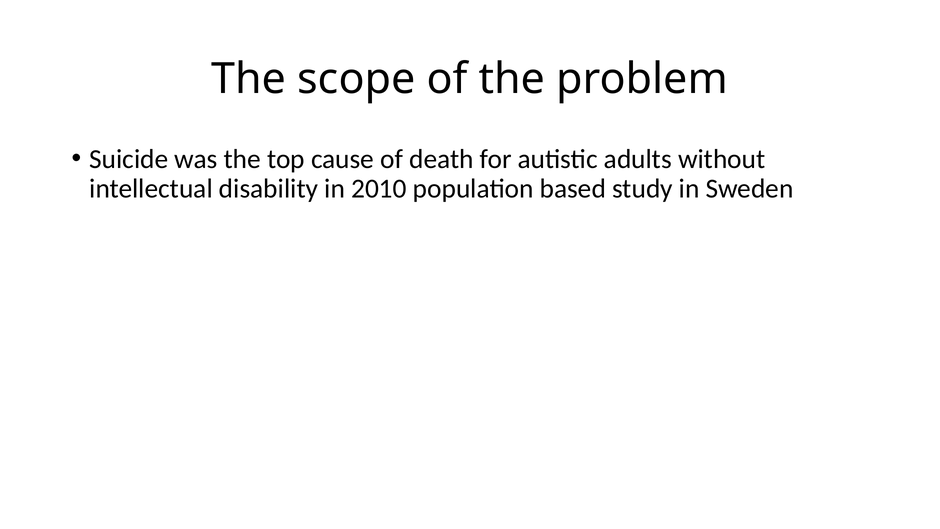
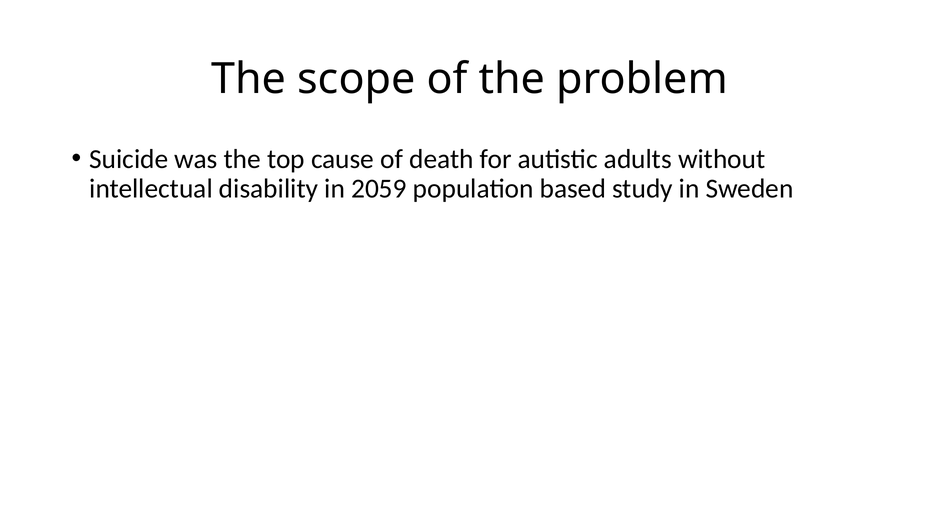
2010: 2010 -> 2059
